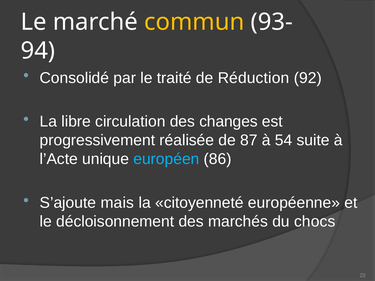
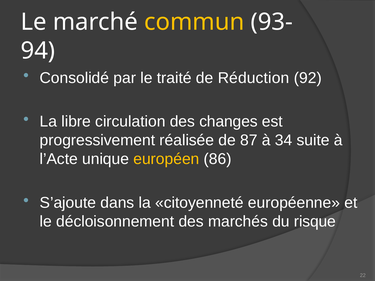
54: 54 -> 34
européen colour: light blue -> yellow
mais: mais -> dans
chocs: chocs -> risque
